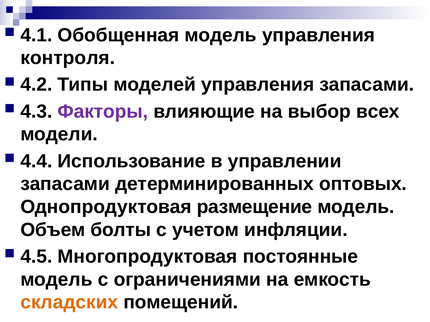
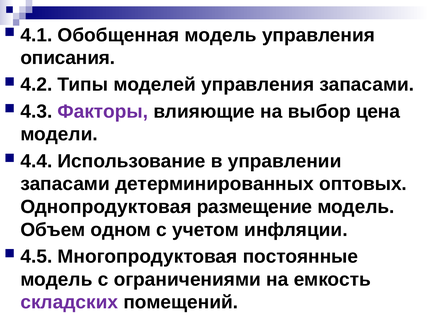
контроля: контроля -> описания
всех: всех -> цена
болты: болты -> одном
складских colour: orange -> purple
